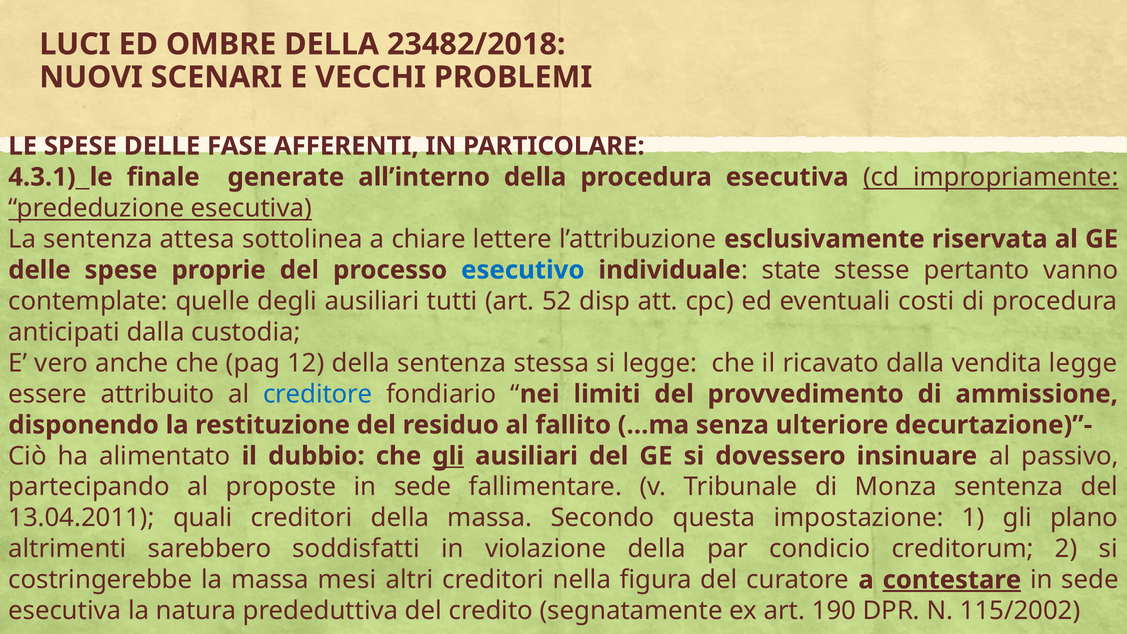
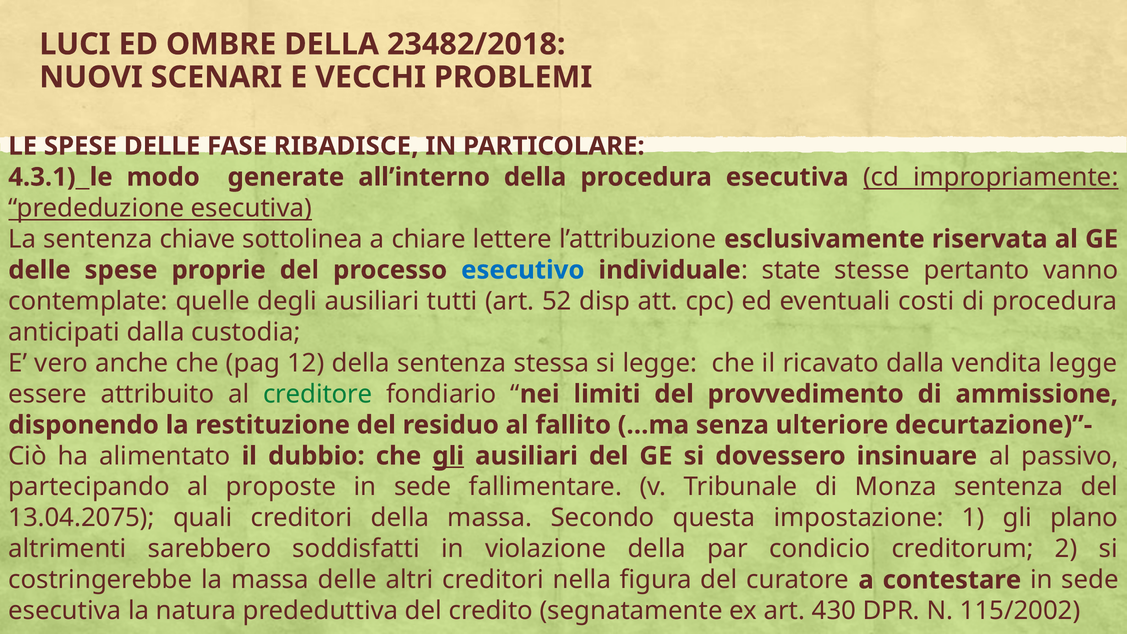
AFFERENTI: AFFERENTI -> RIBADISCE
finale: finale -> modo
attesa: attesa -> chiave
creditore colour: blue -> green
13.04.2011: 13.04.2011 -> 13.04.2075
massa mesi: mesi -> delle
contestare underline: present -> none
190: 190 -> 430
